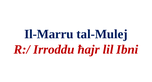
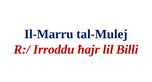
Ibni: Ibni -> Billi
